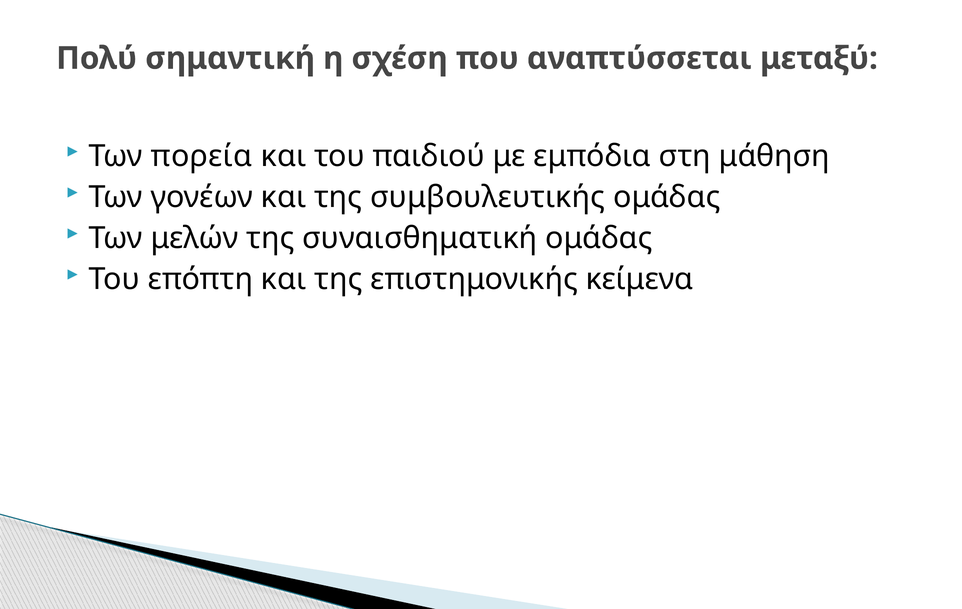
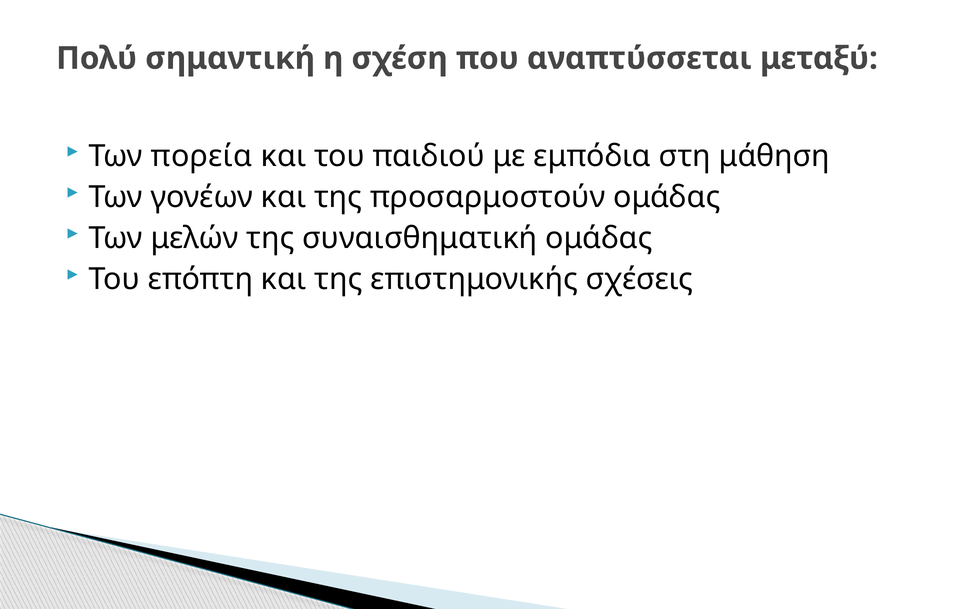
συμβουλευτικής: συμβουλευτικής -> προσαρμοστούν
κείμενα: κείμενα -> σχέσεις
